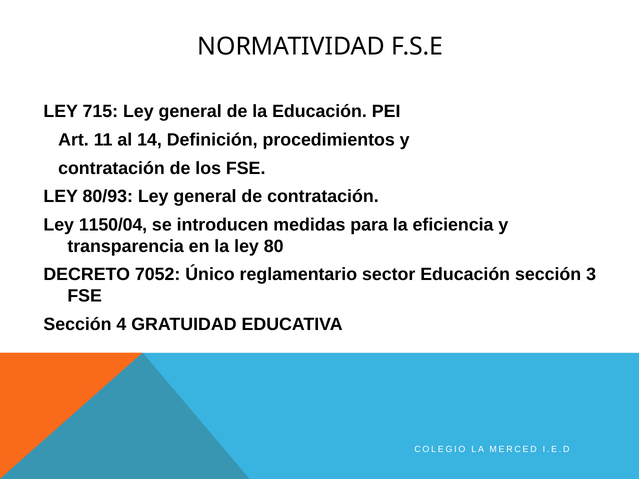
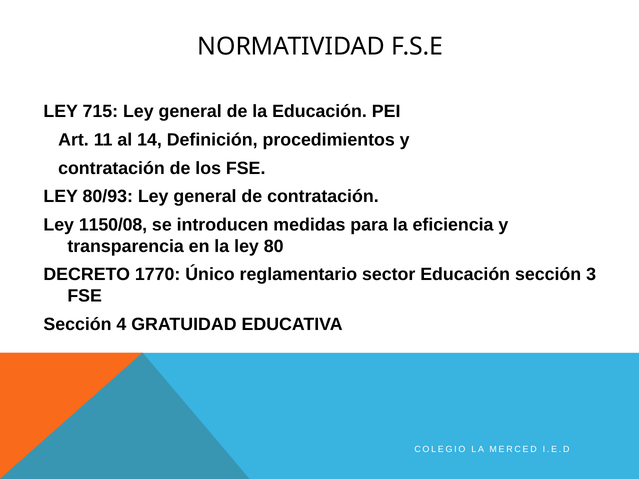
1150/04: 1150/04 -> 1150/08
7052: 7052 -> 1770
